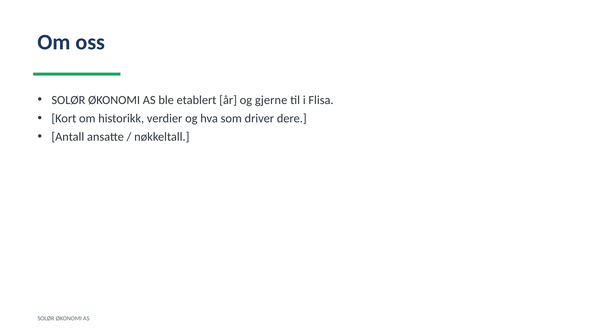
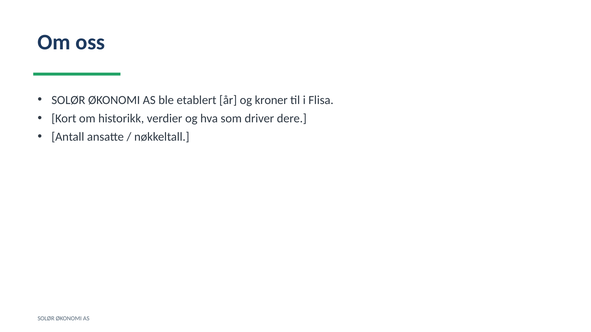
gjerne: gjerne -> kroner
